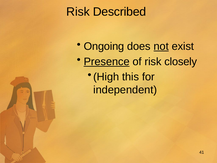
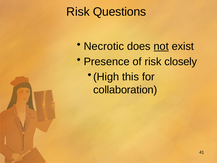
Described: Described -> Questions
Ongoing: Ongoing -> Necrotic
Presence underline: present -> none
independent: independent -> collaboration
